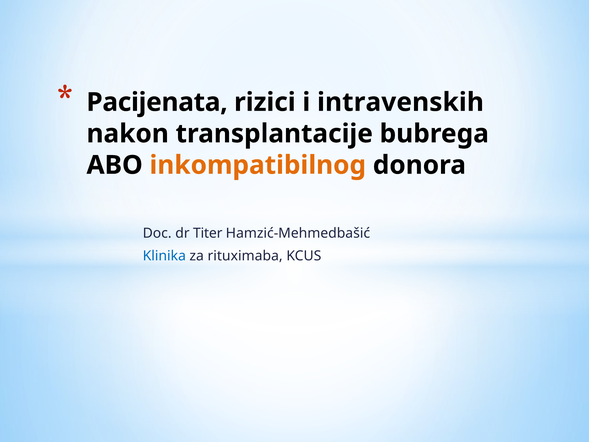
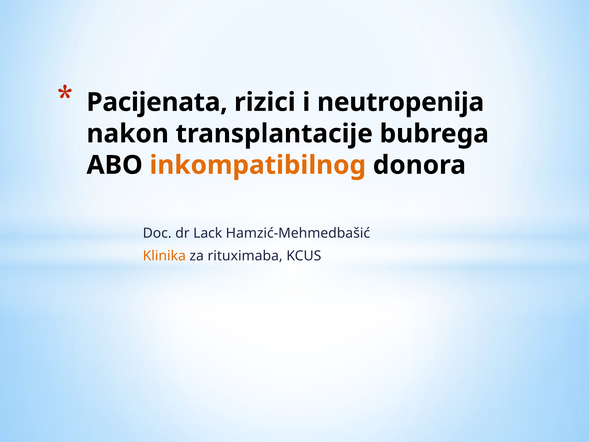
intravenskih: intravenskih -> neutropenija
Titer: Titer -> Lack
Klinika colour: blue -> orange
